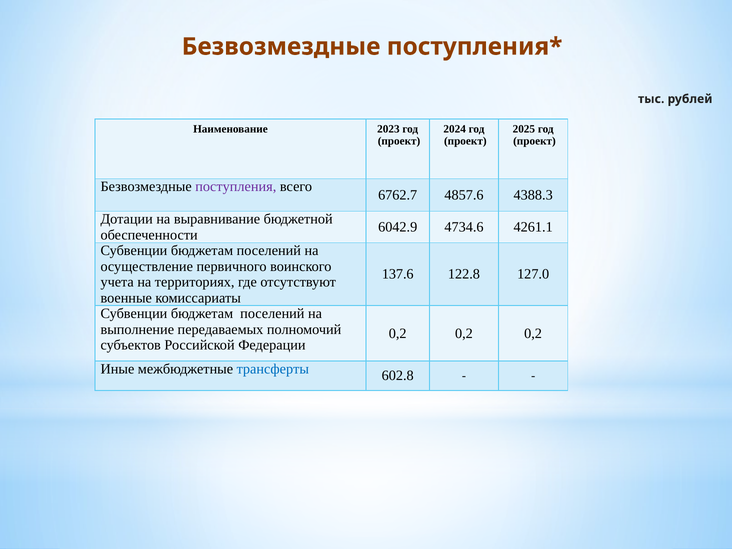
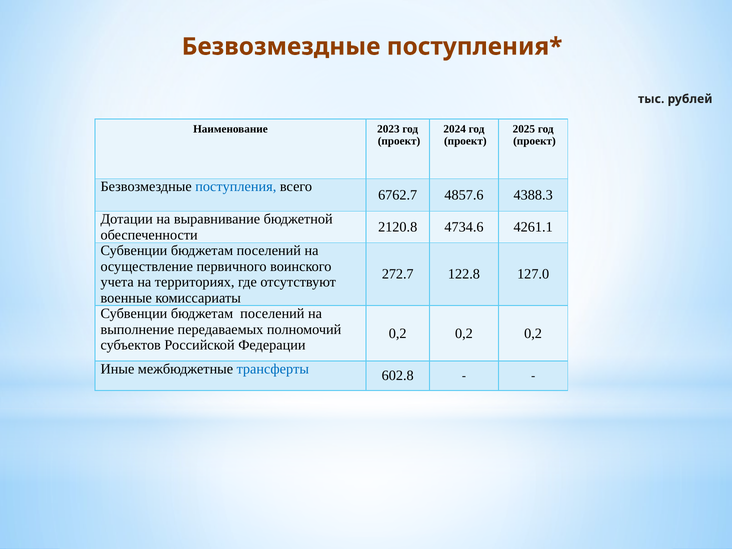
поступления colour: purple -> blue
6042.9: 6042.9 -> 2120.8
137.6: 137.6 -> 272.7
